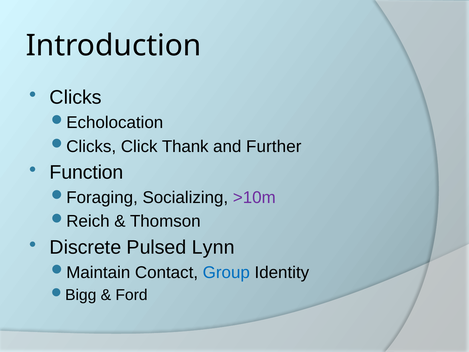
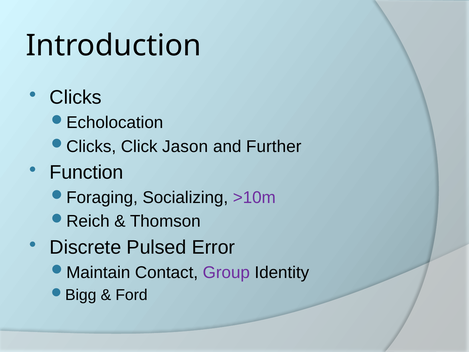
Thank: Thank -> Jason
Lynn: Lynn -> Error
Group colour: blue -> purple
